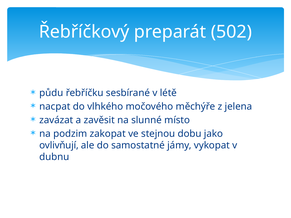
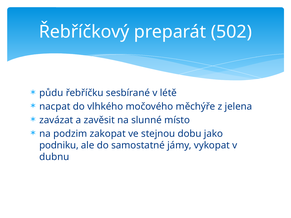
ovlivňují: ovlivňují -> podniku
